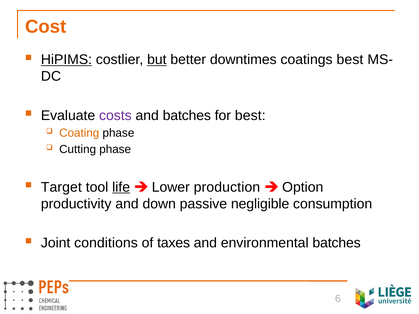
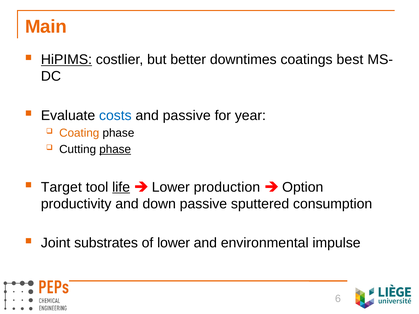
Cost: Cost -> Main
but underline: present -> none
costs colour: purple -> blue
and batches: batches -> passive
for best: best -> year
phase at (115, 149) underline: none -> present
negligible: negligible -> sputtered
conditions: conditions -> substrates
of taxes: taxes -> lower
environmental batches: batches -> impulse
